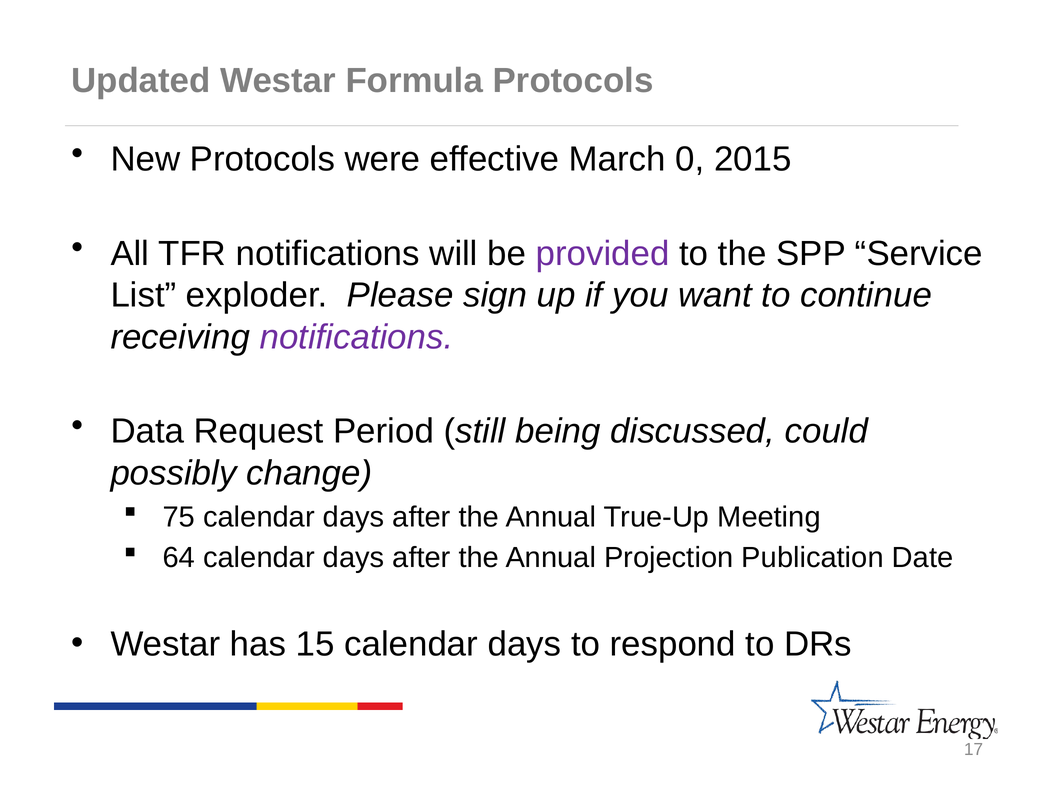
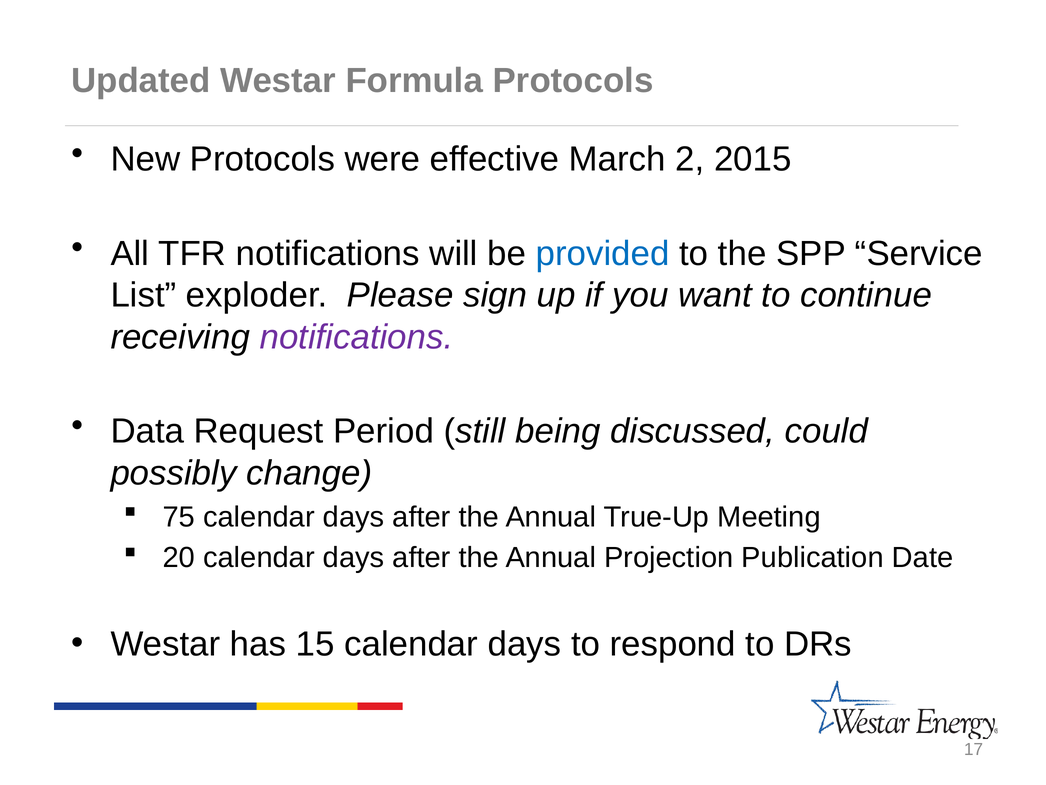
0: 0 -> 2
provided colour: purple -> blue
64: 64 -> 20
